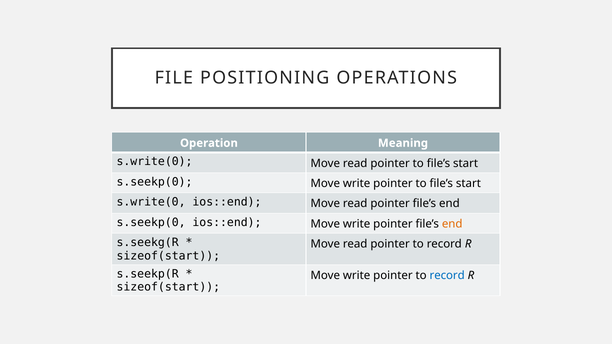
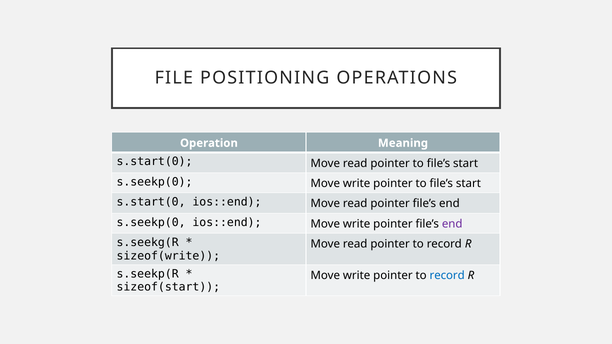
s.write(0 at (155, 162): s.write(0 -> s.start(0
s.write(0 at (151, 202): s.write(0 -> s.start(0
end at (452, 224) colour: orange -> purple
sizeof(start at (168, 256): sizeof(start -> sizeof(write
